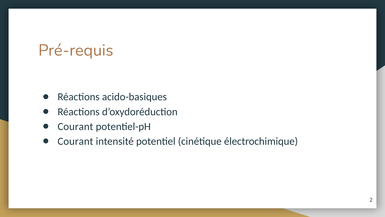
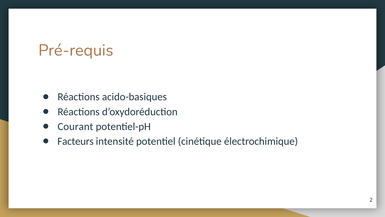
Courant at (75, 141): Courant -> Facteurs
